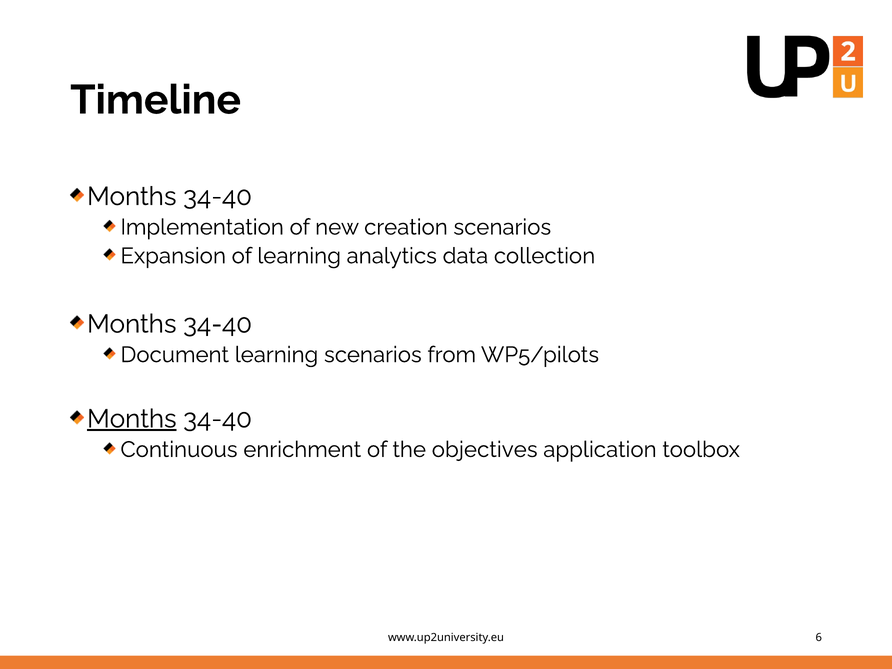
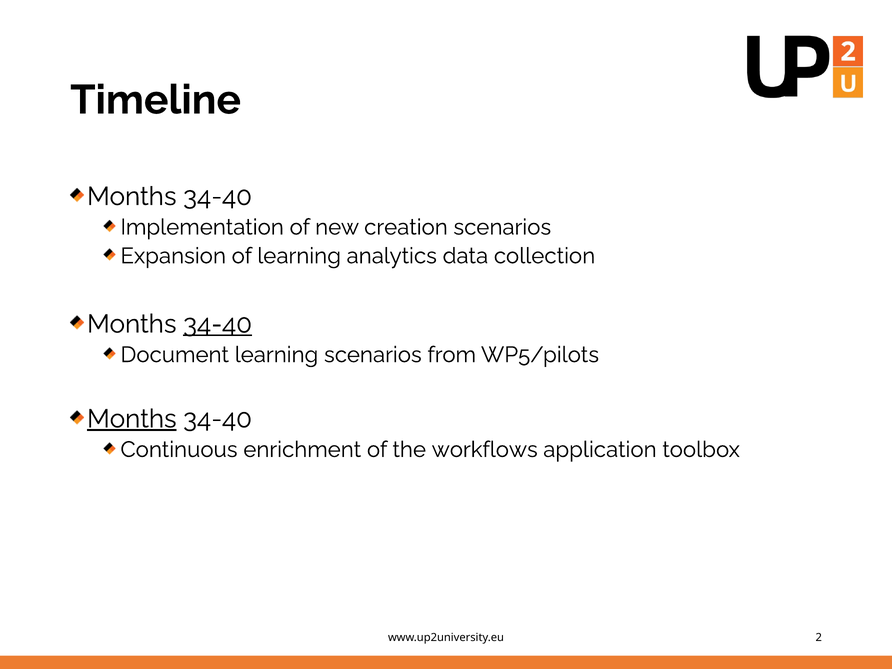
34-40 at (218, 324) underline: none -> present
objectives: objectives -> workflows
6: 6 -> 2
